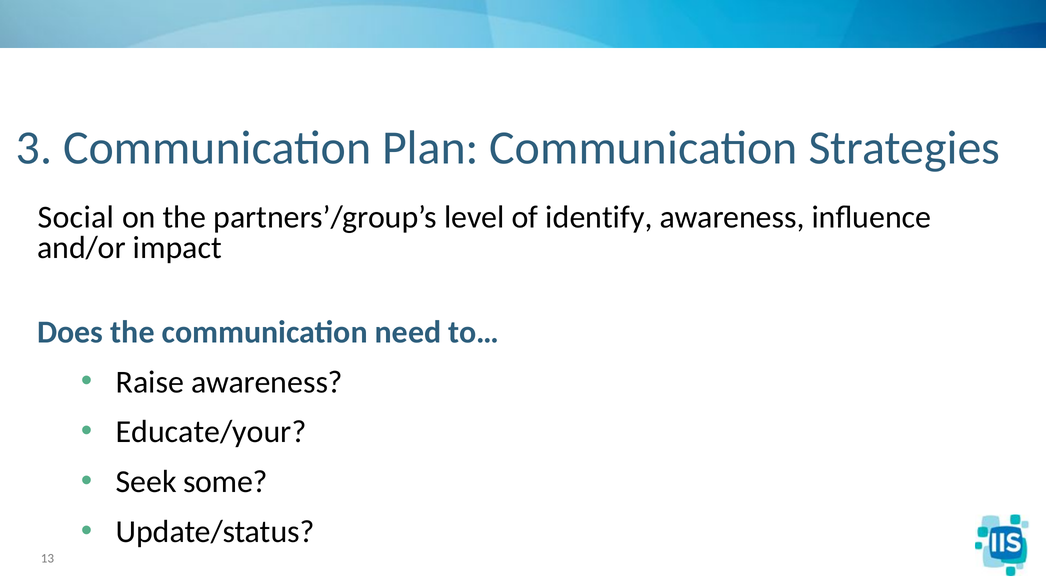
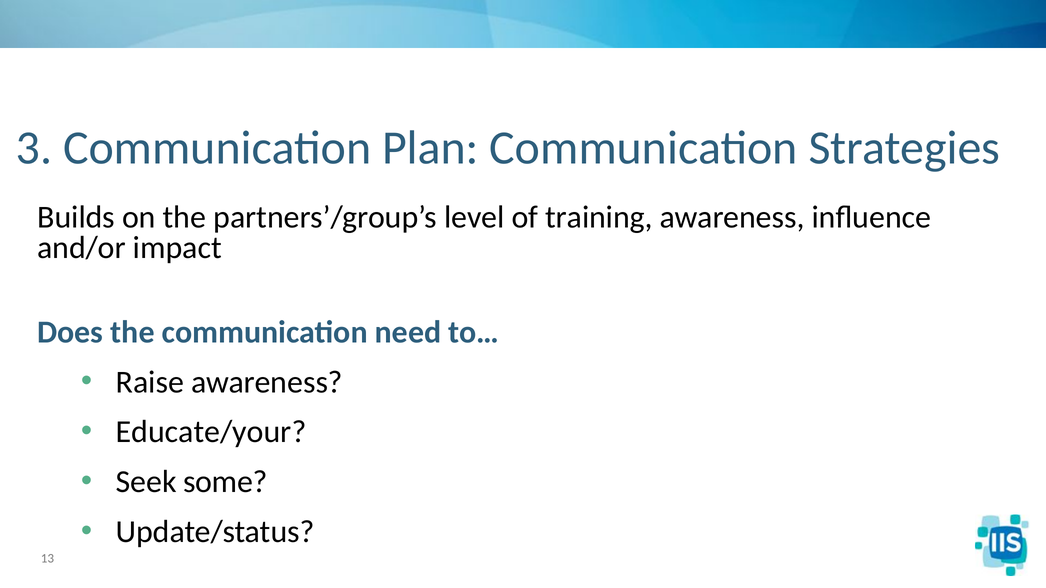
Social: Social -> Builds
identify: identify -> training
